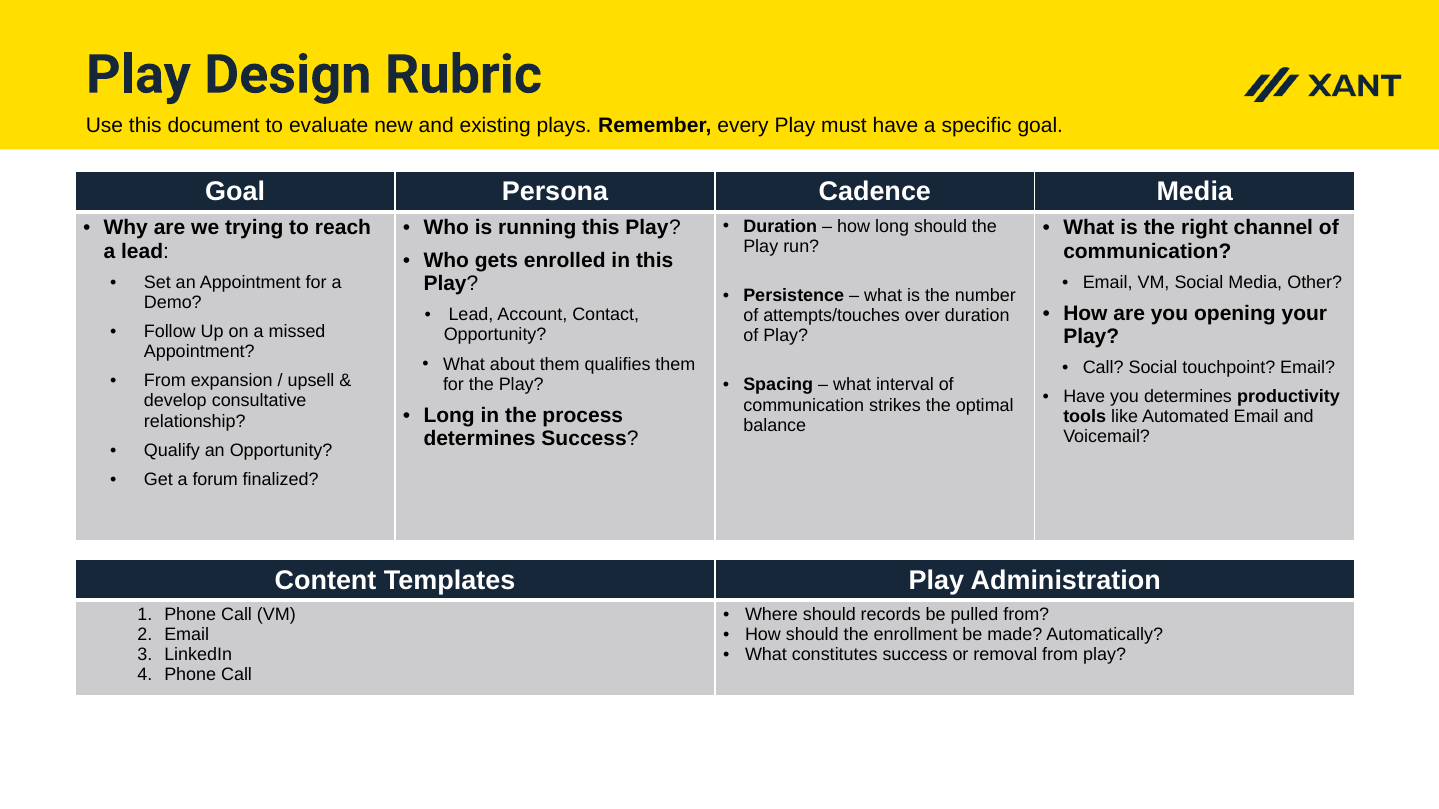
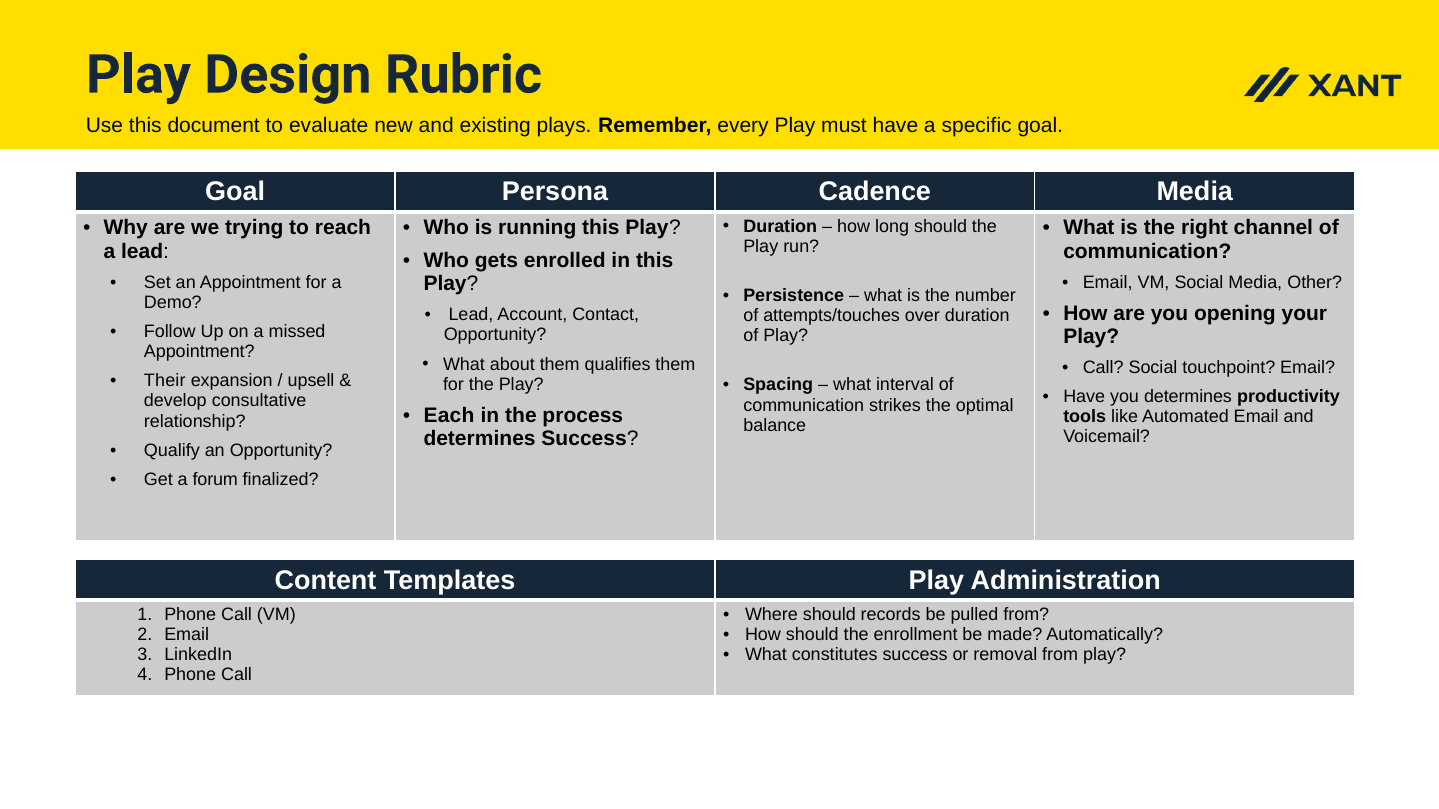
From at (165, 381): From -> Their
Long at (449, 415): Long -> Each
